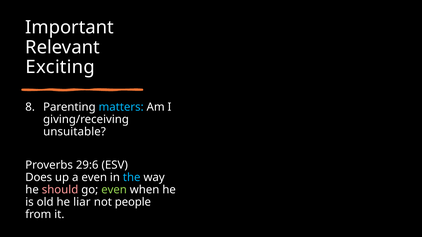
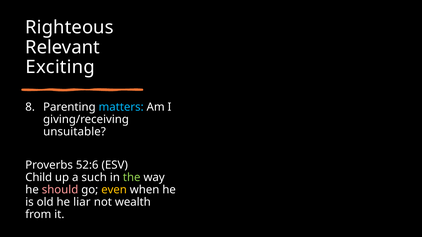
Important: Important -> Righteous
29:6: 29:6 -> 52:6
Does: Does -> Child
a even: even -> such
the colour: light blue -> light green
even at (114, 190) colour: light green -> yellow
people: people -> wealth
